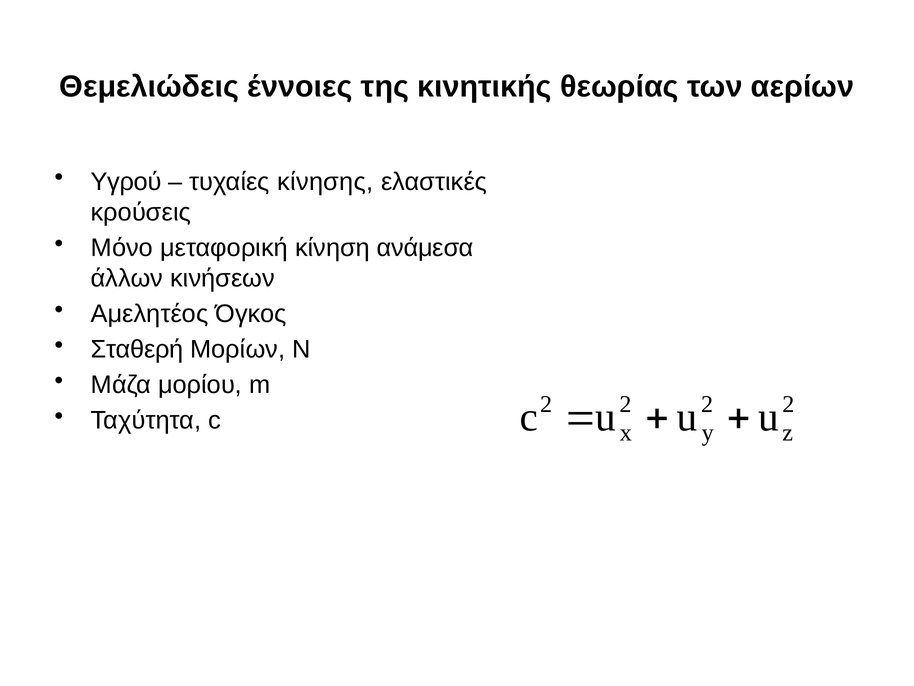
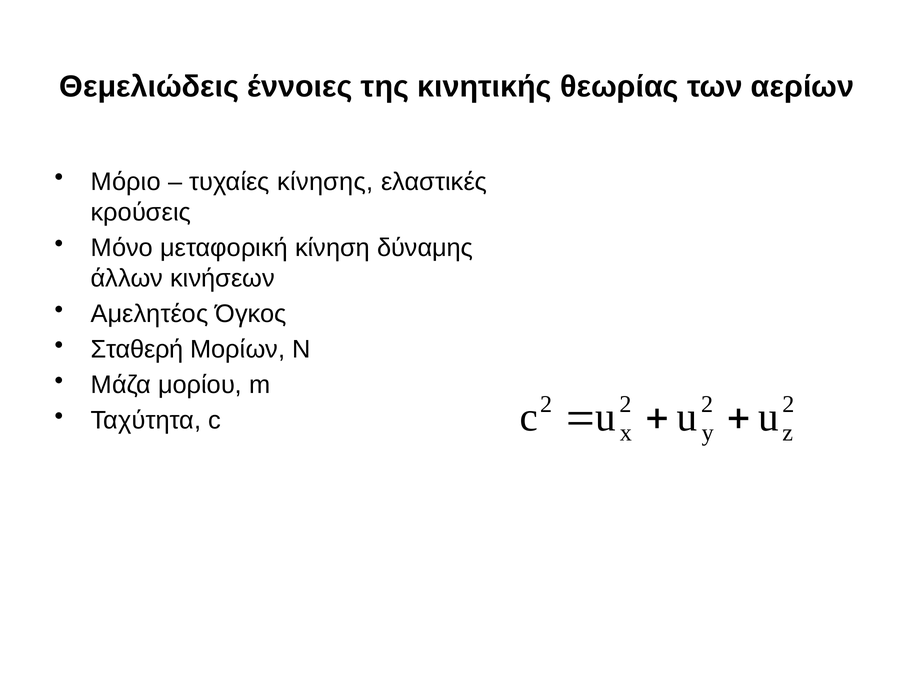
Υγρού: Υγρού -> Μόριο
ανάμεσα: ανάμεσα -> δύναμης
